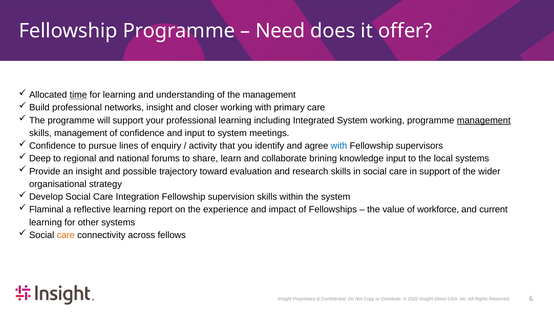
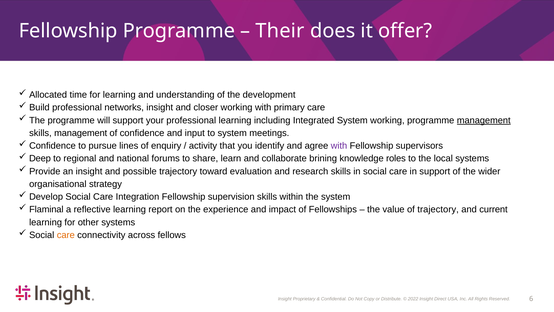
Need: Need -> Their
time underline: present -> none
the management: management -> development
with at (339, 146) colour: blue -> purple
knowledge input: input -> roles
of workforce: workforce -> trajectory
